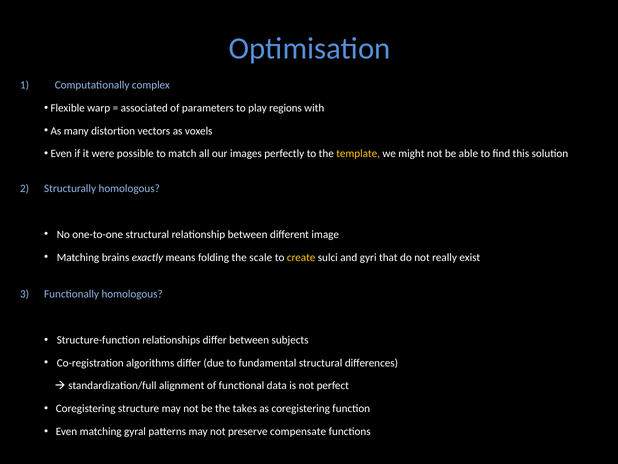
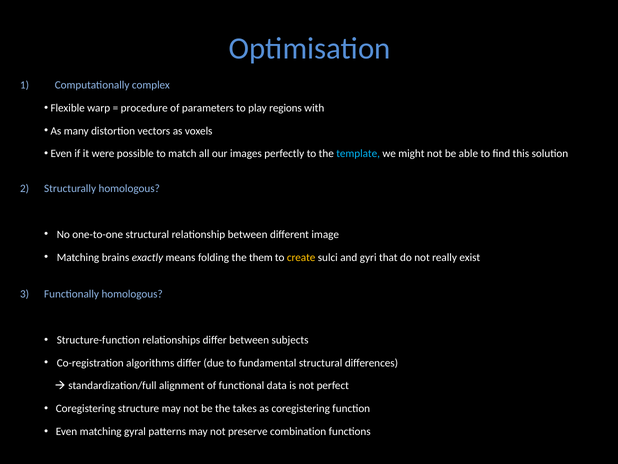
associated: associated -> procedure
template colour: yellow -> light blue
scale: scale -> them
compensate: compensate -> combination
